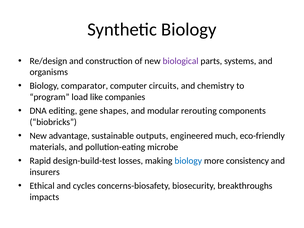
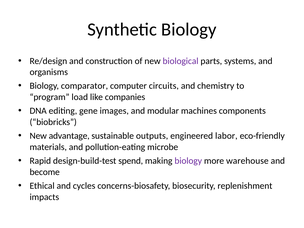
shapes: shapes -> images
rerouting: rerouting -> machines
much: much -> labor
losses: losses -> spend
biology at (188, 161) colour: blue -> purple
consistency: consistency -> warehouse
insurers: insurers -> become
breakthroughs: breakthroughs -> replenishment
